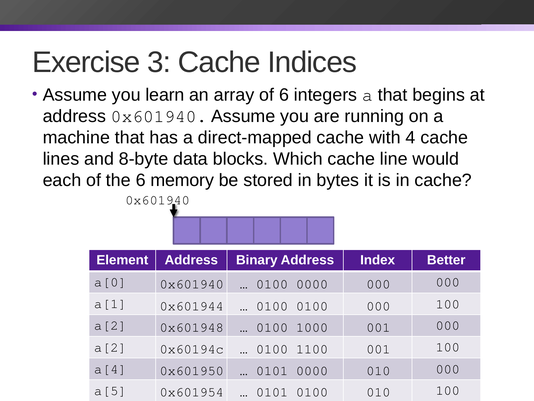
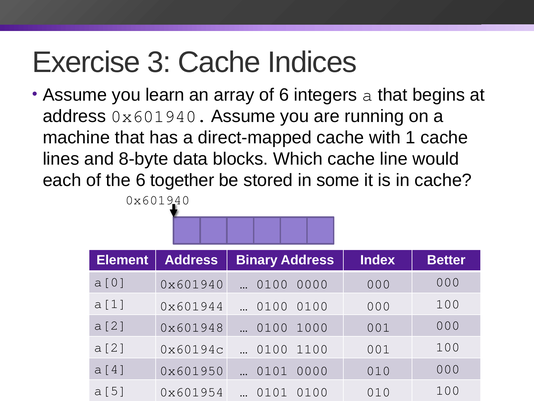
4: 4 -> 1
memory: memory -> together
bytes: bytes -> some
